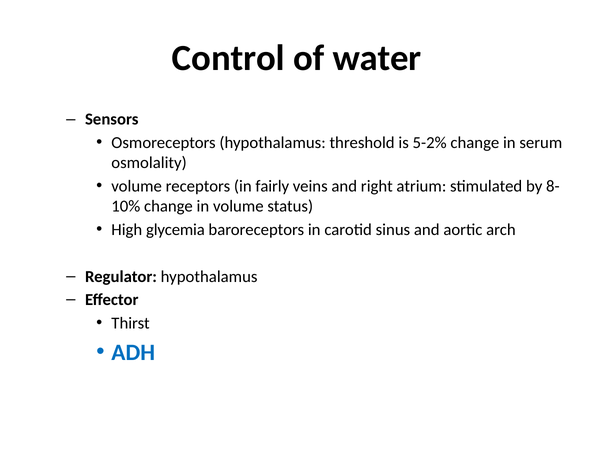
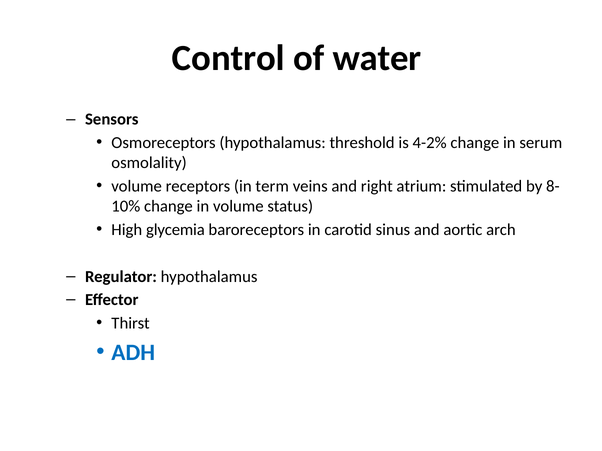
5-2%: 5-2% -> 4-2%
fairly: fairly -> term
